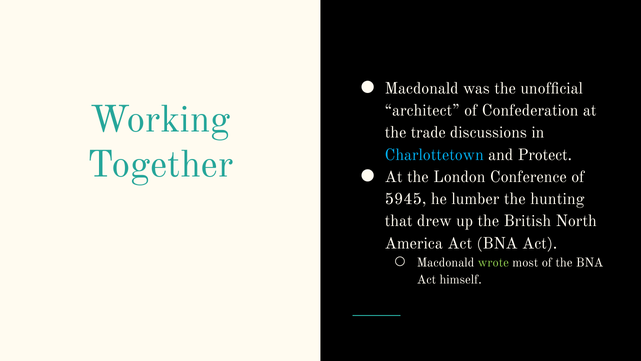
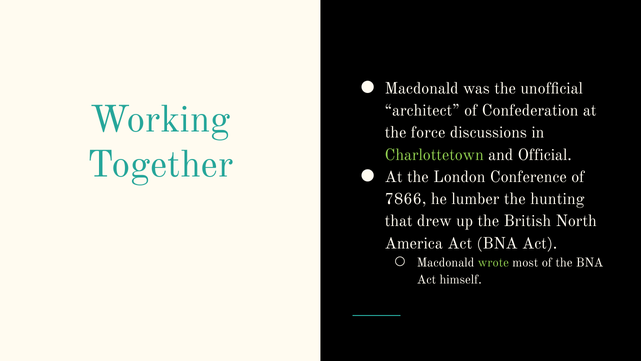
trade: trade -> force
Charlottetown colour: light blue -> light green
Protect: Protect -> Official
5945: 5945 -> 7866
